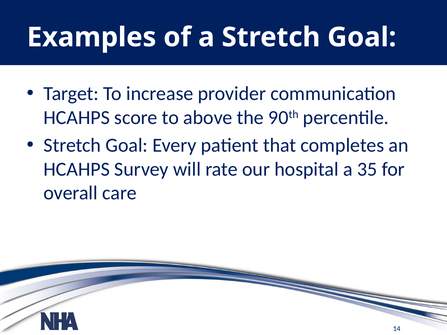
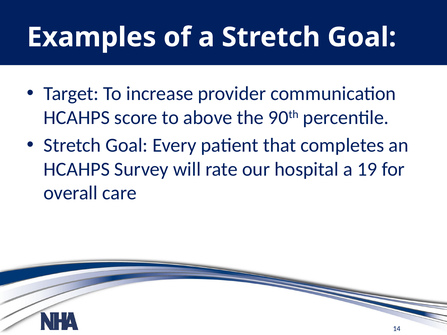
35: 35 -> 19
